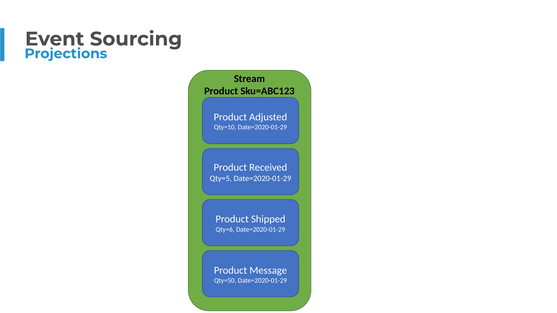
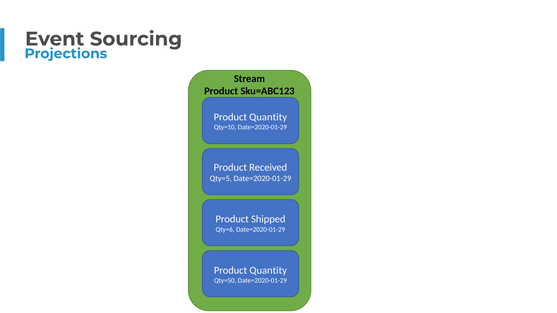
Adjusted at (268, 117): Adjusted -> Quantity
Message at (268, 271): Message -> Quantity
